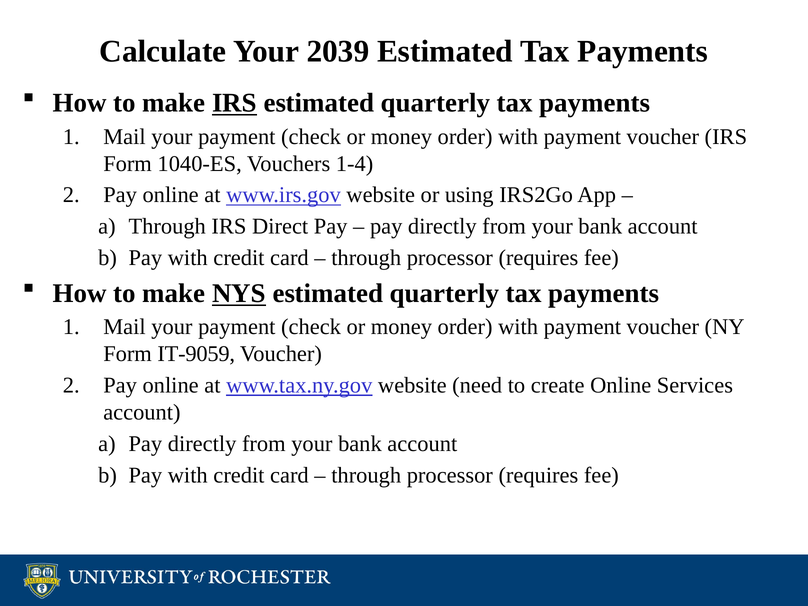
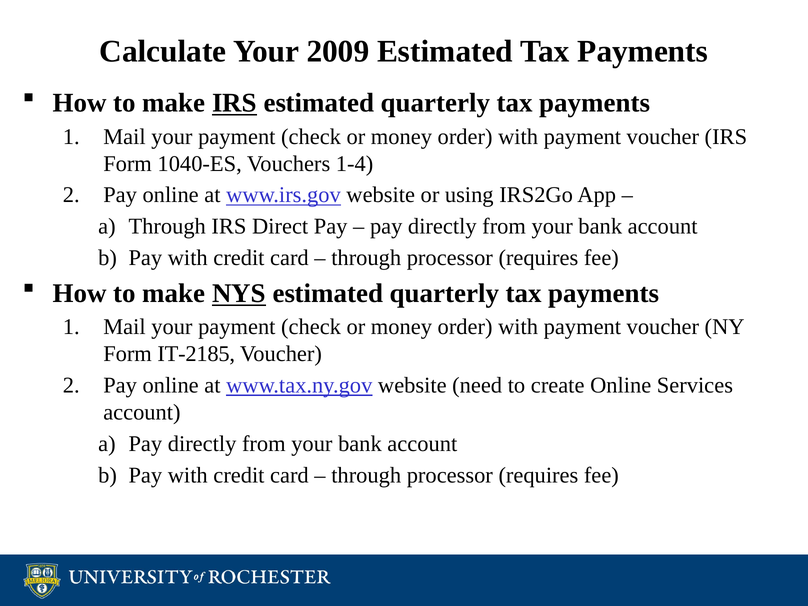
2039: 2039 -> 2009
IT-9059: IT-9059 -> IT-2185
